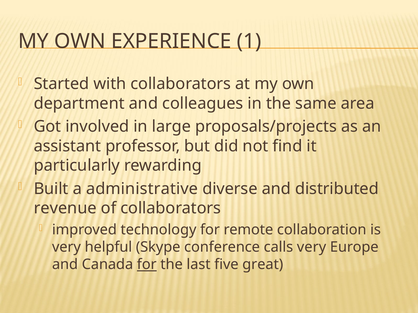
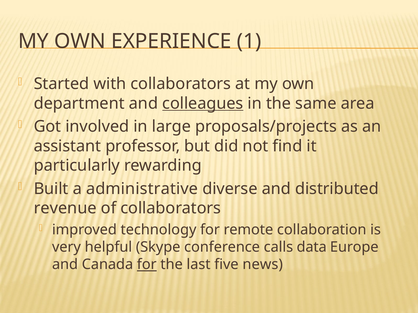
colleagues underline: none -> present
calls very: very -> data
great: great -> news
